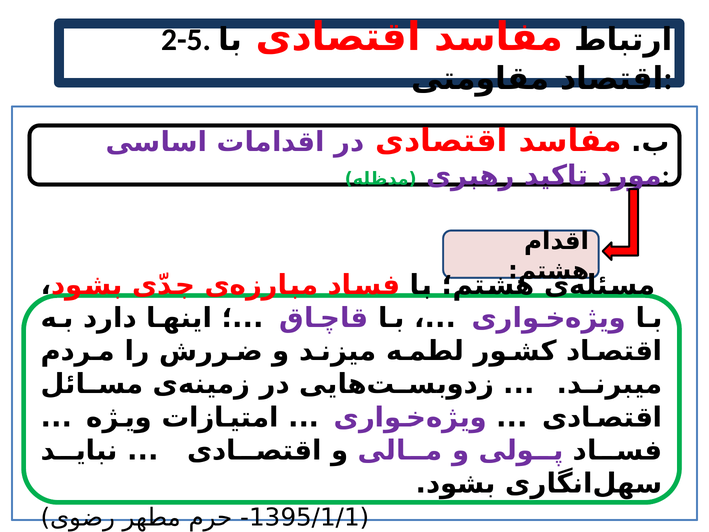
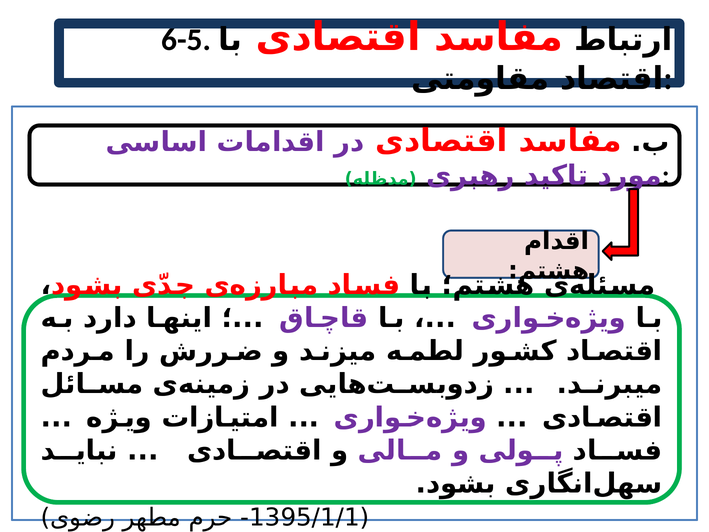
2-5: 2-5 -> 6-5
